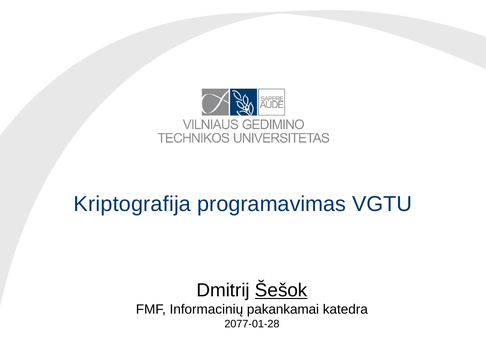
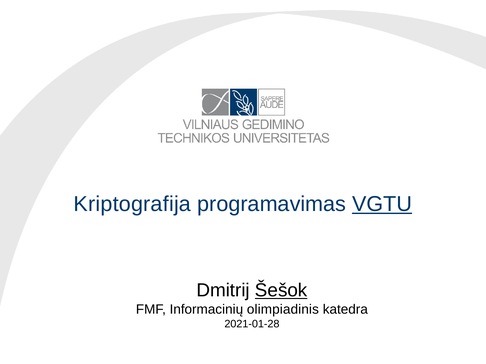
VGTU underline: none -> present
pakankamai: pakankamai -> olimpiadinis
2077-01-28: 2077-01-28 -> 2021-01-28
